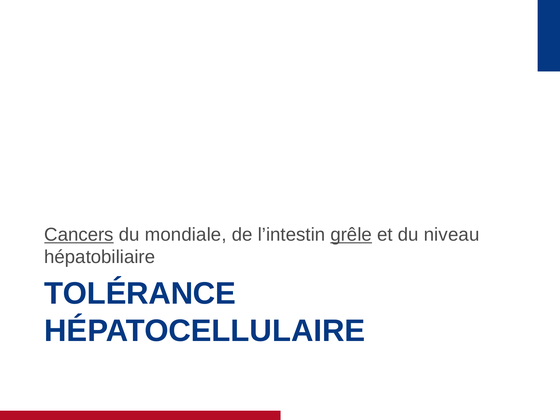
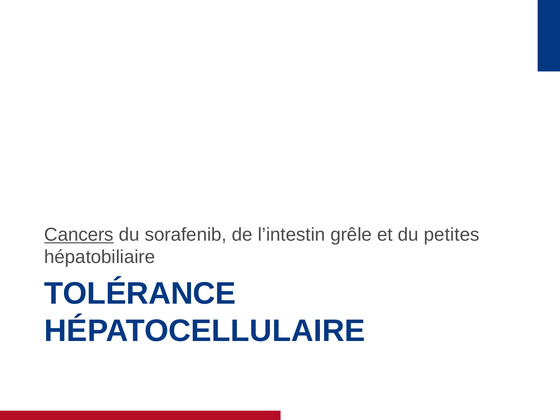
mondiale: mondiale -> sorafenib
grêle underline: present -> none
niveau: niveau -> petites
